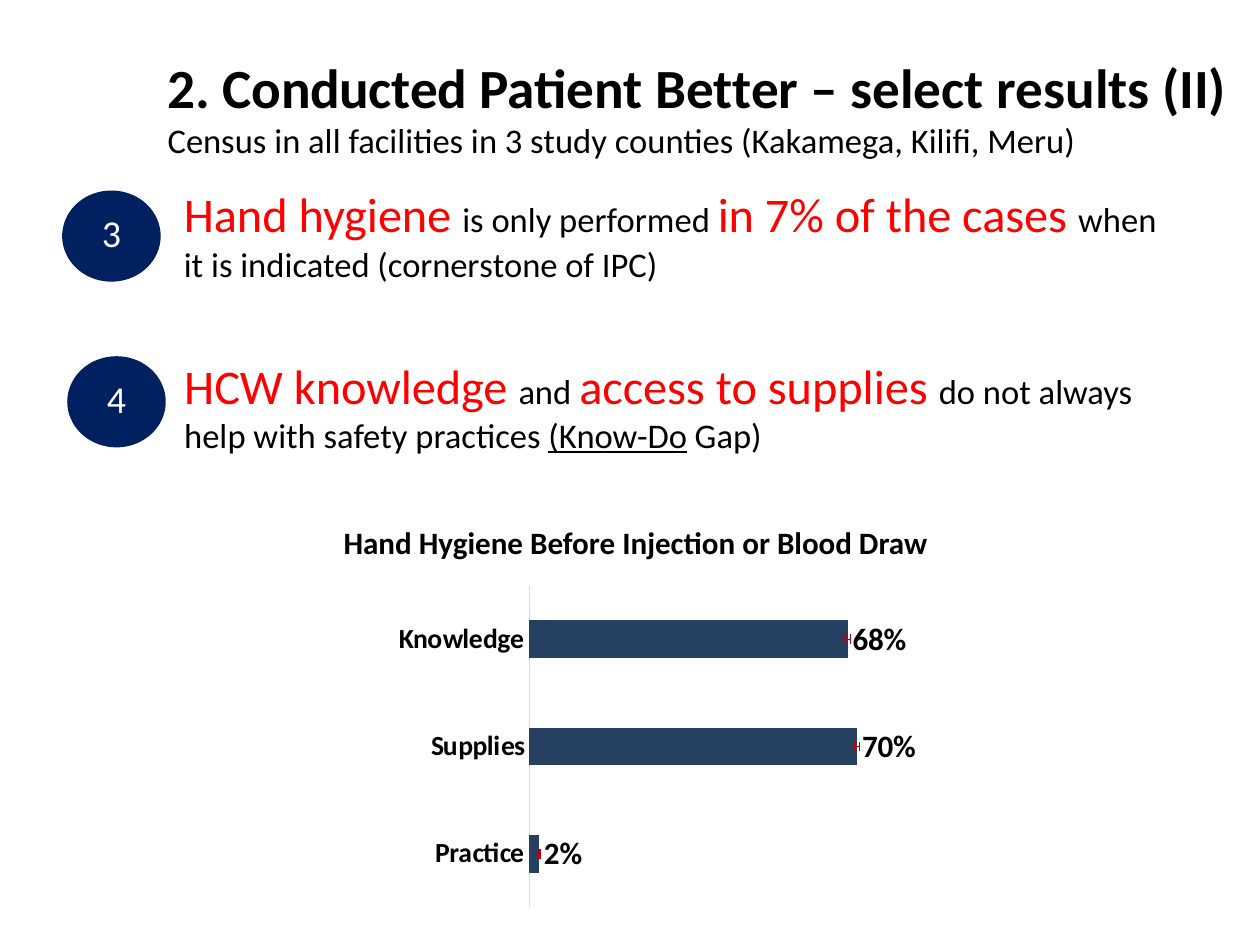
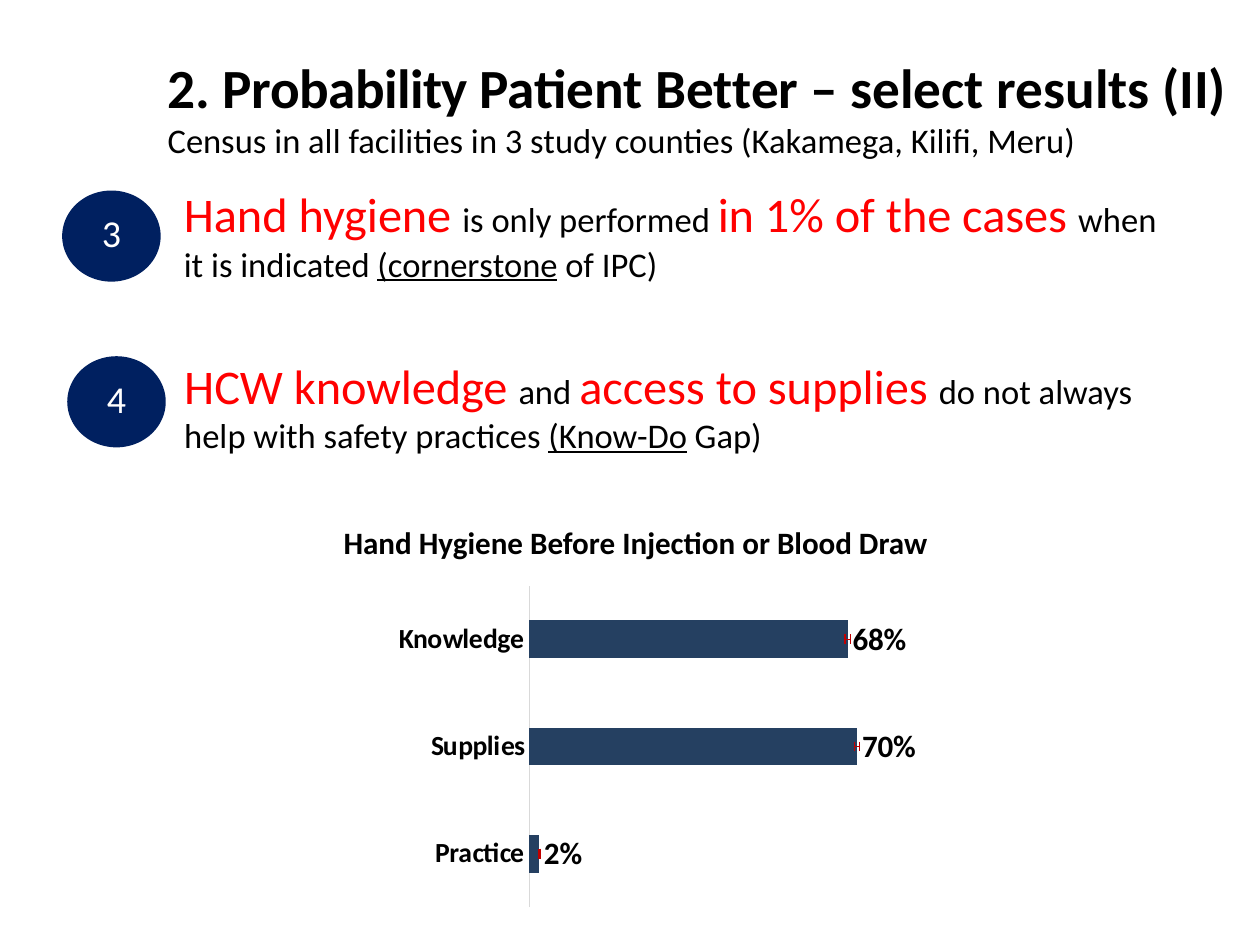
Conducted: Conducted -> Probability
7%: 7% -> 1%
cornerstone underline: none -> present
